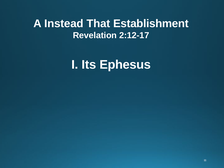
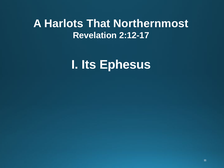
Instead: Instead -> Harlots
Establishment: Establishment -> Northernmost
